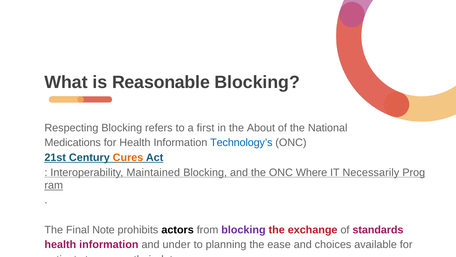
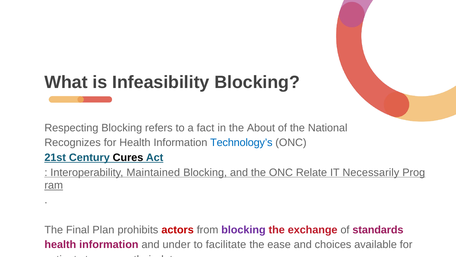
Reasonable: Reasonable -> Infeasibility
first: first -> fact
Medications: Medications -> Recognizes
Cures colour: orange -> black
Where: Where -> Relate
Note: Note -> Plan
actors colour: black -> red
planning: planning -> facilitate
